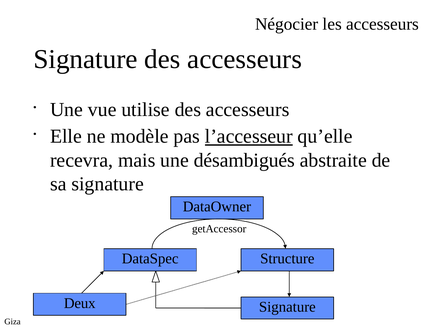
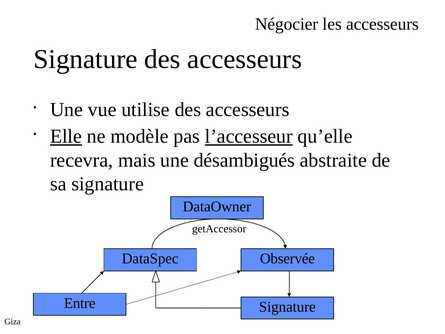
Elle underline: none -> present
Structure: Structure -> Observée
Deux: Deux -> Entre
